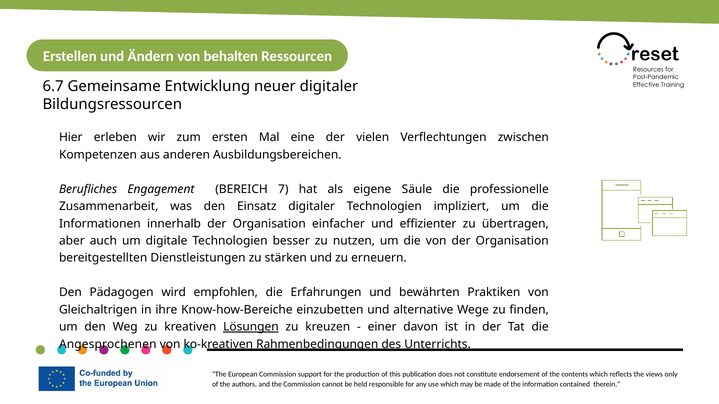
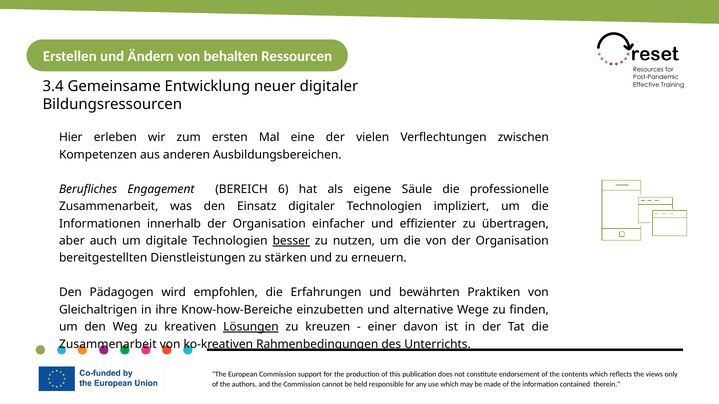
6.7: 6.7 -> 3.4
7: 7 -> 6
besser underline: none -> present
Angesprochenen at (108, 345): Angesprochenen -> Zusammenarbeit
